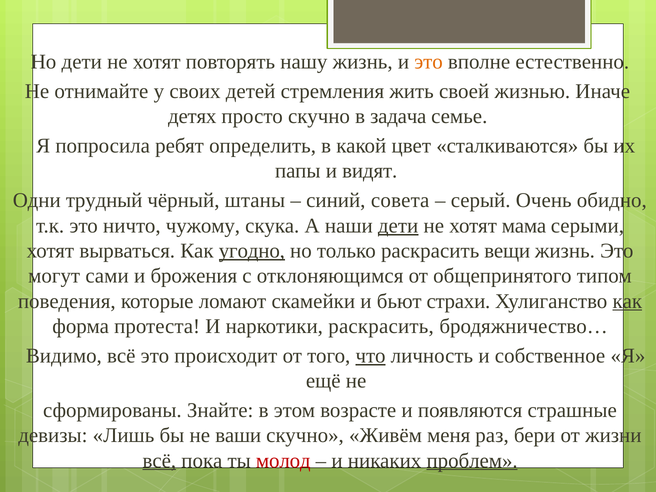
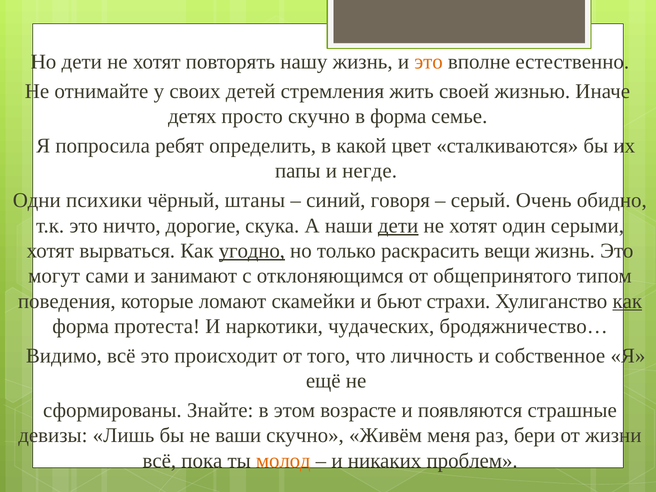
в задача: задача -> форма
видят: видят -> негде
трудный: трудный -> психики
совета: совета -> говоря
чужому: чужому -> дорогие
мама: мама -> один
брожения: брожения -> занимают
наркотики раскрасить: раскрасить -> чудаческих
что underline: present -> none
всё at (159, 461) underline: present -> none
молод colour: red -> orange
проблем underline: present -> none
